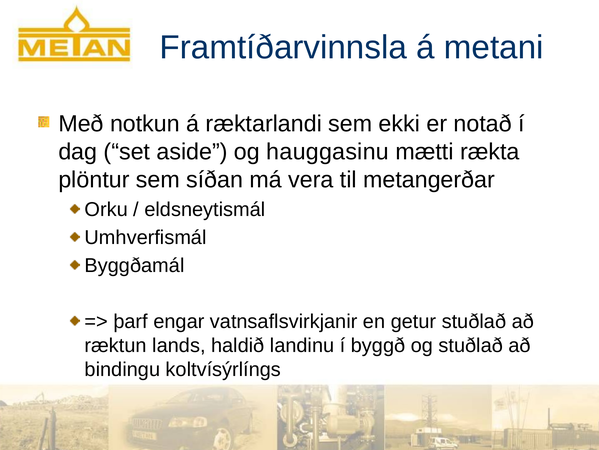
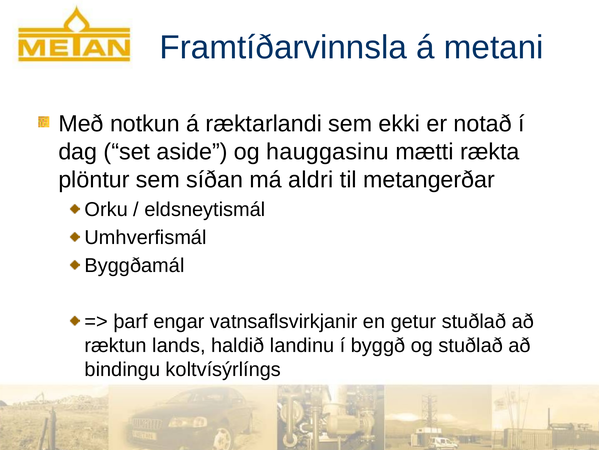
vera: vera -> aldri
